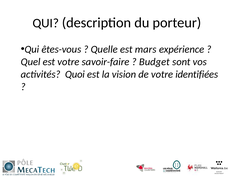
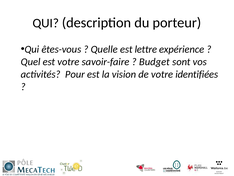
mars: mars -> lettre
Quoi: Quoi -> Pour
